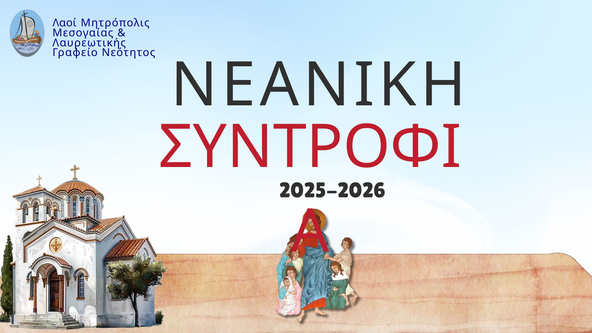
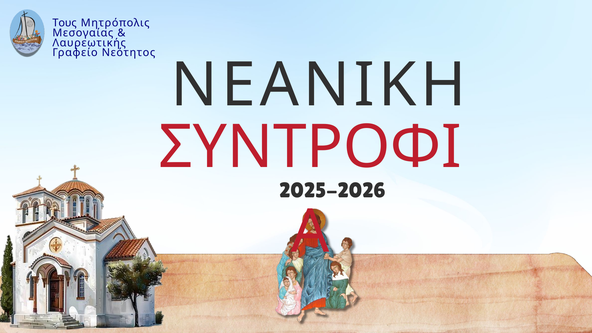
Λαοί: Λαοί -> Τους
